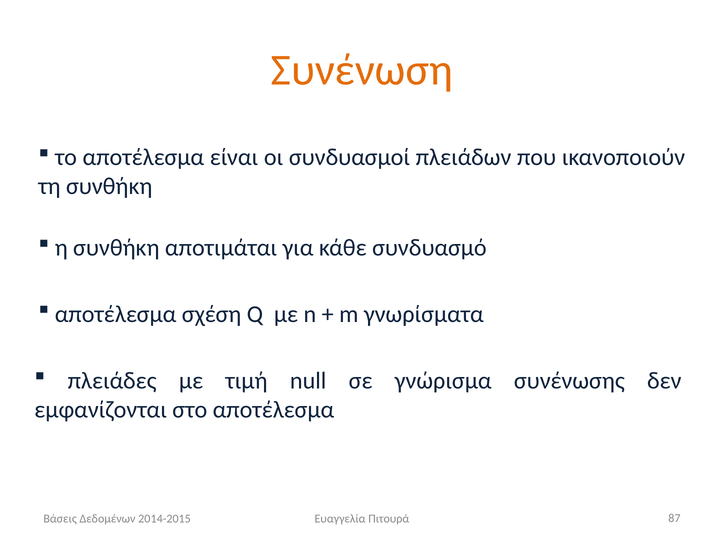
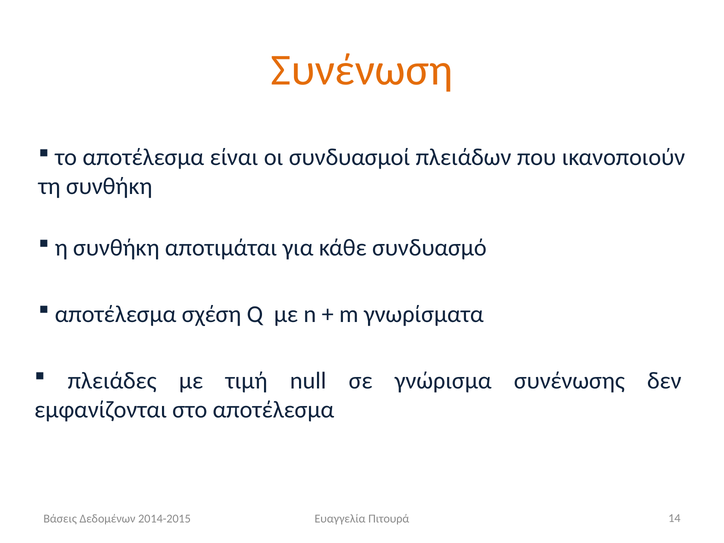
87: 87 -> 14
